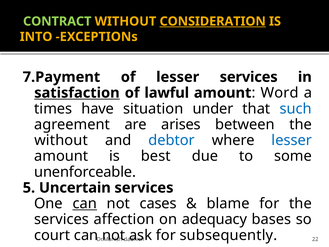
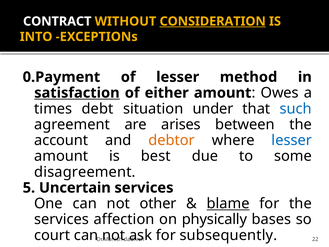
CONTRACT colour: light green -> white
7.Payment: 7.Payment -> 0.Payment
lesser services: services -> method
lawful: lawful -> either
Word: Word -> Owes
have: have -> debt
without at (61, 140): without -> account
debtor colour: blue -> orange
unenforceable: unenforceable -> disagreement
can at (85, 203) underline: present -> none
cases: cases -> other
blame underline: none -> present
adequacy: adequacy -> physically
